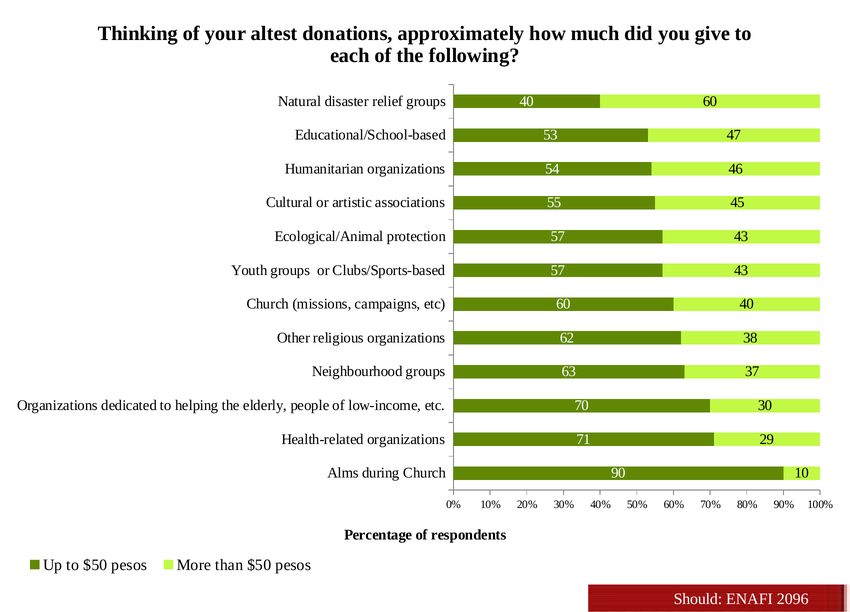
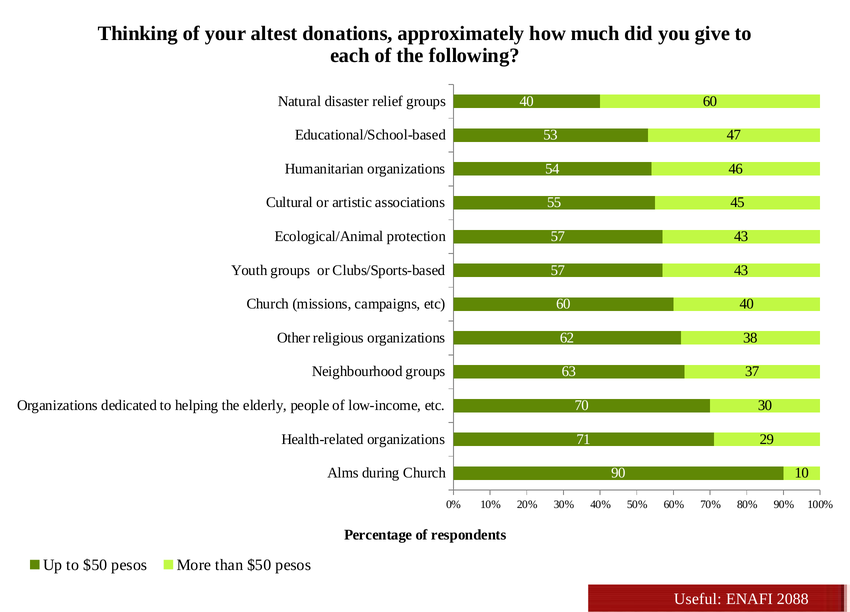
Should: Should -> Useful
2096: 2096 -> 2088
